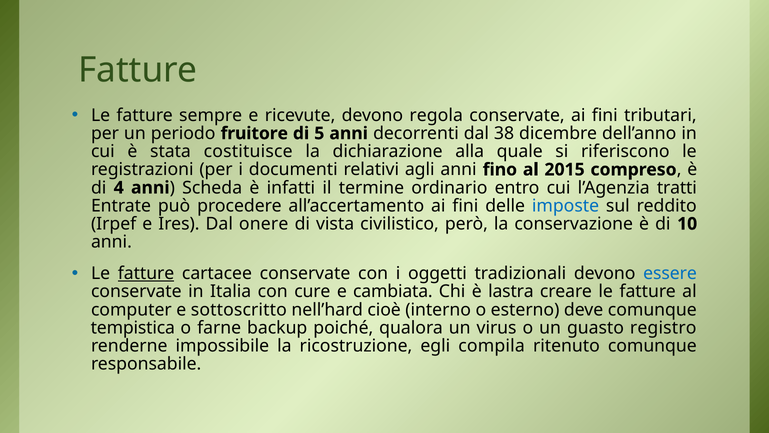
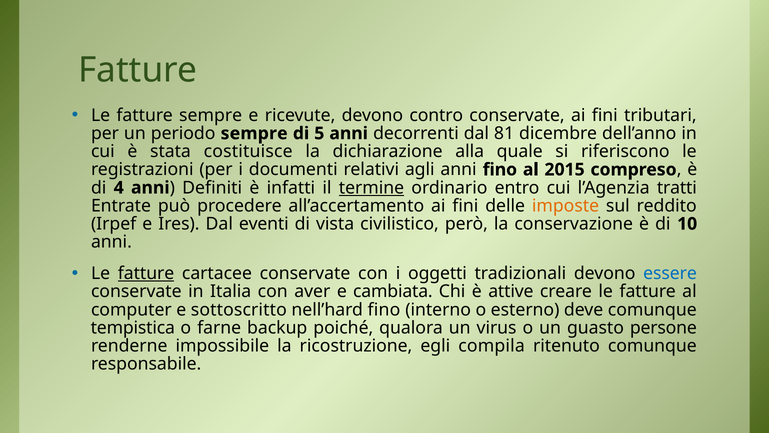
regola: regola -> contro
periodo fruitore: fruitore -> sempre
38: 38 -> 81
Scheda: Scheda -> Definiti
termine underline: none -> present
imposte colour: blue -> orange
onere: onere -> eventi
cure: cure -> aver
lastra: lastra -> attive
nell’hard cioè: cioè -> fino
registro: registro -> persone
